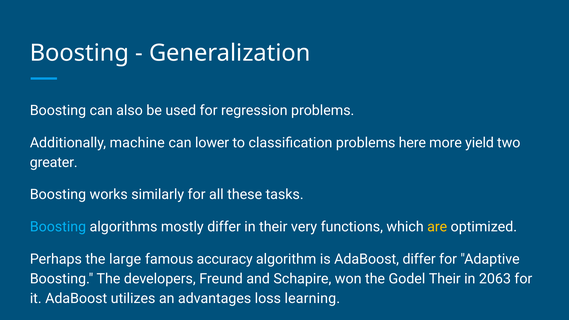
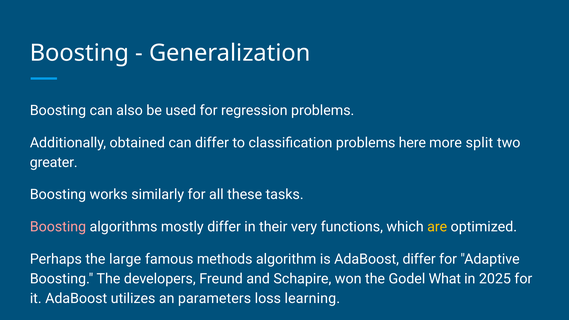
machine: machine -> obtained
can lower: lower -> differ
yield: yield -> split
Boosting at (58, 227) colour: light blue -> pink
accuracy: accuracy -> methods
Godel Their: Their -> What
2063: 2063 -> 2025
advantages: advantages -> parameters
